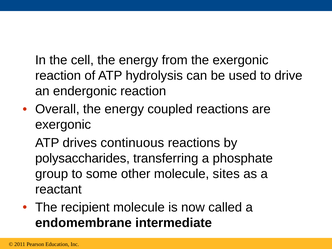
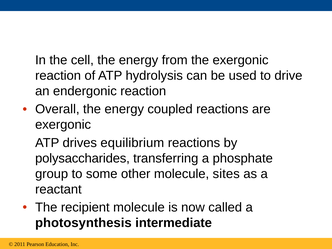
continuous: continuous -> equilibrium
endomembrane: endomembrane -> photosynthesis
